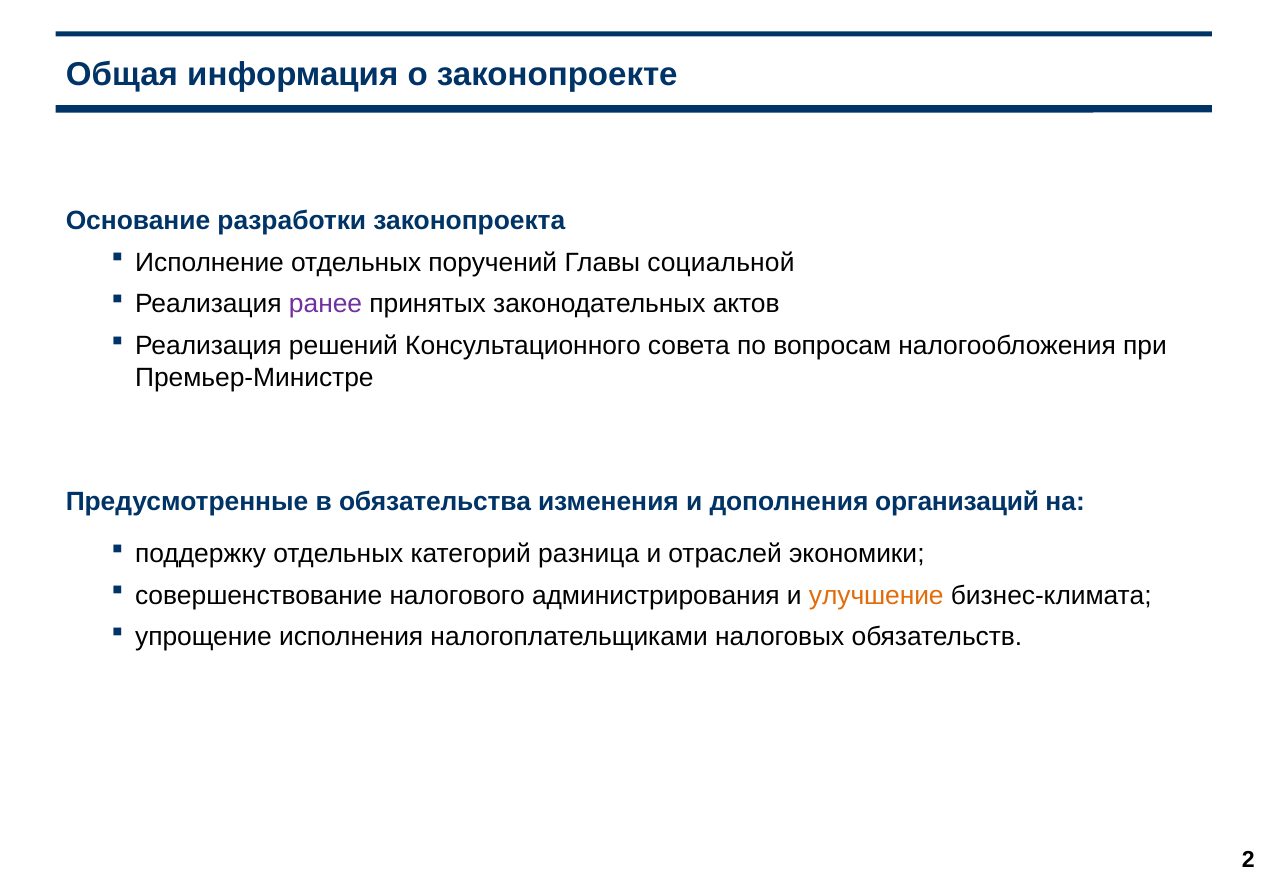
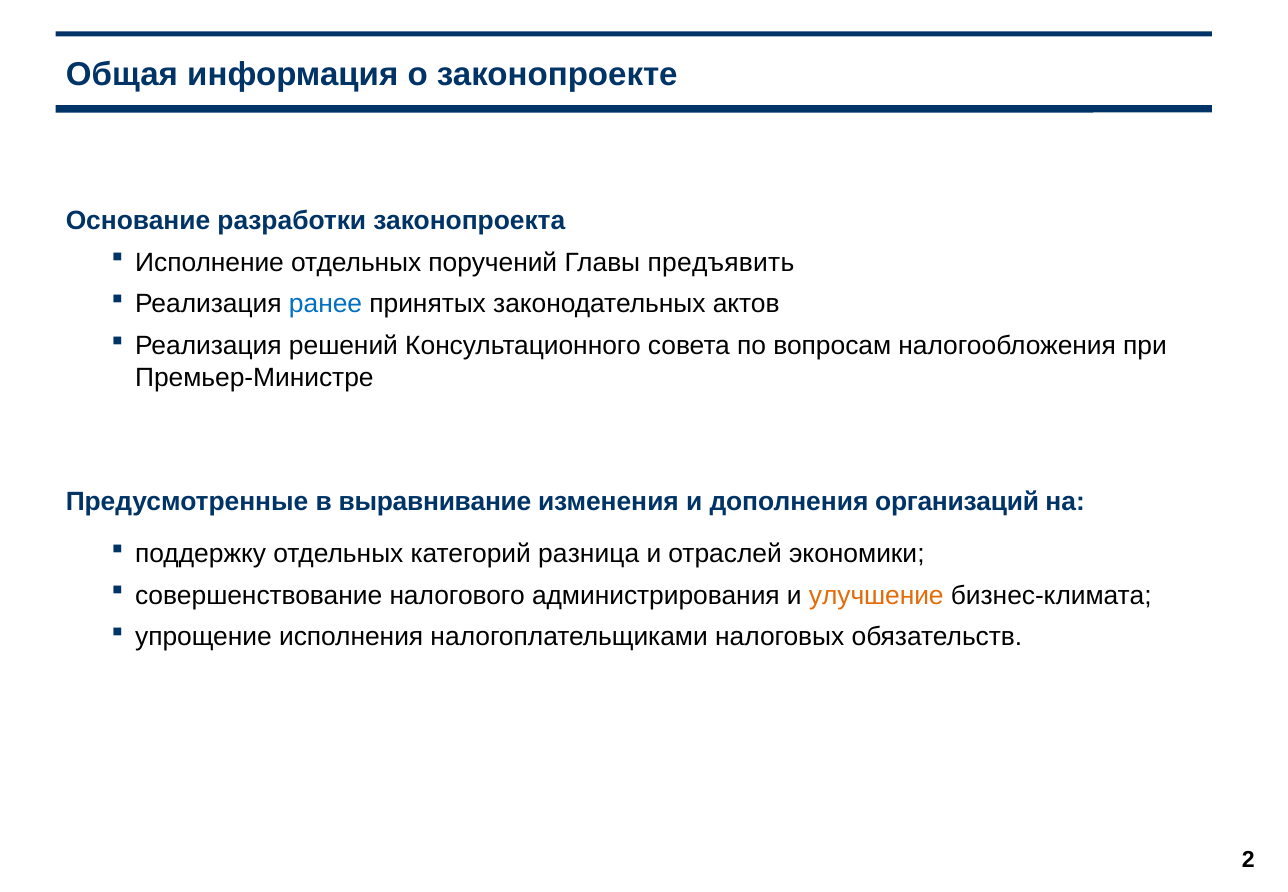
социальной: социальной -> предъявить
ранее colour: purple -> blue
обязательства: обязательства -> выравнивание
